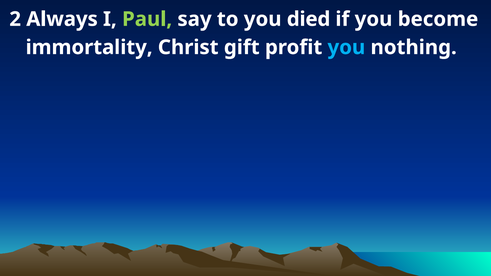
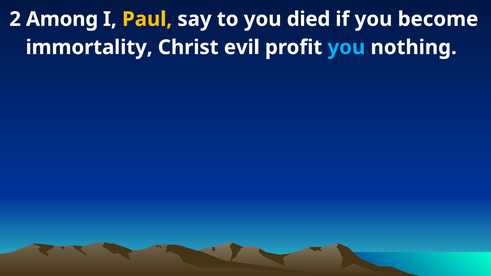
Always: Always -> Among
Paul colour: light green -> yellow
gift: gift -> evil
